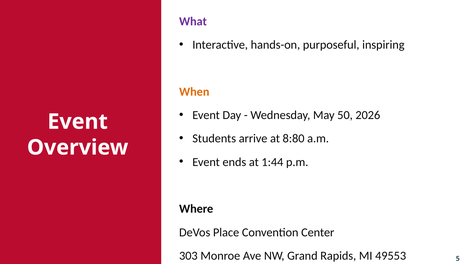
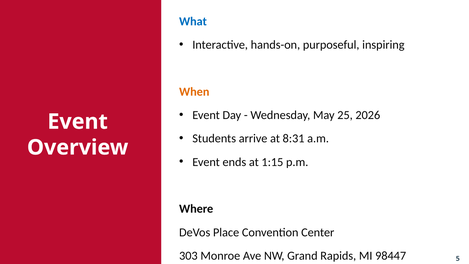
What colour: purple -> blue
50: 50 -> 25
8:80: 8:80 -> 8:31
1:44: 1:44 -> 1:15
49553: 49553 -> 98447
